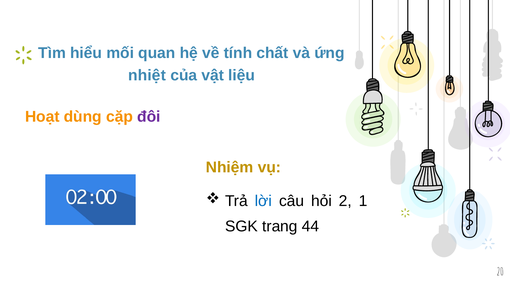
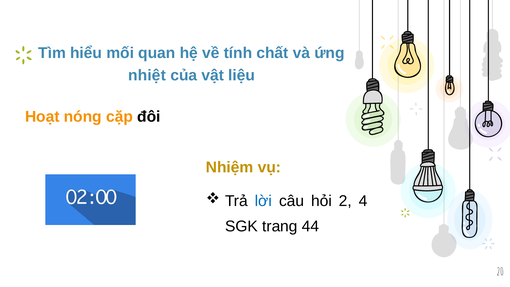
dùng: dùng -> nóng
đôi colour: purple -> black
1: 1 -> 4
